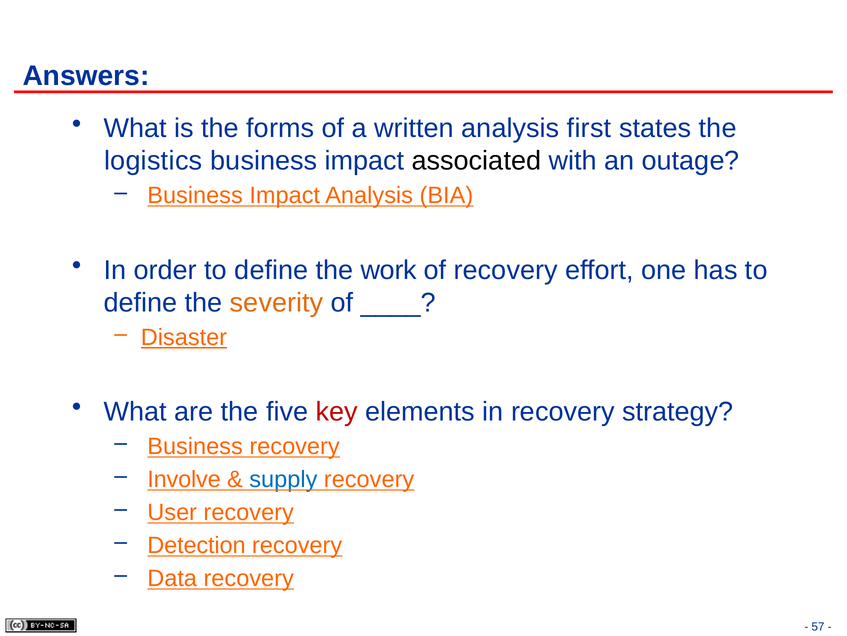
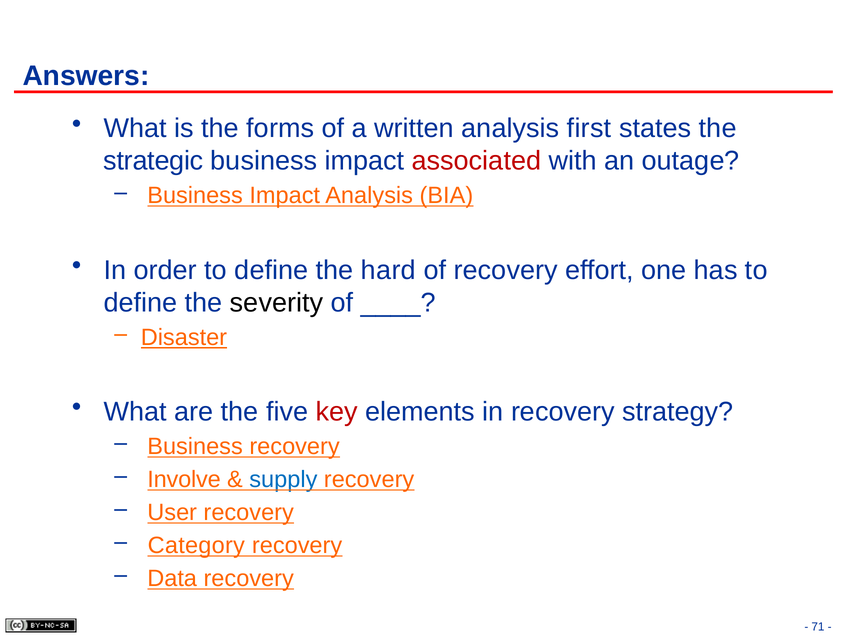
logistics: logistics -> strategic
associated colour: black -> red
work: work -> hard
severity colour: orange -> black
Detection: Detection -> Category
57: 57 -> 71
